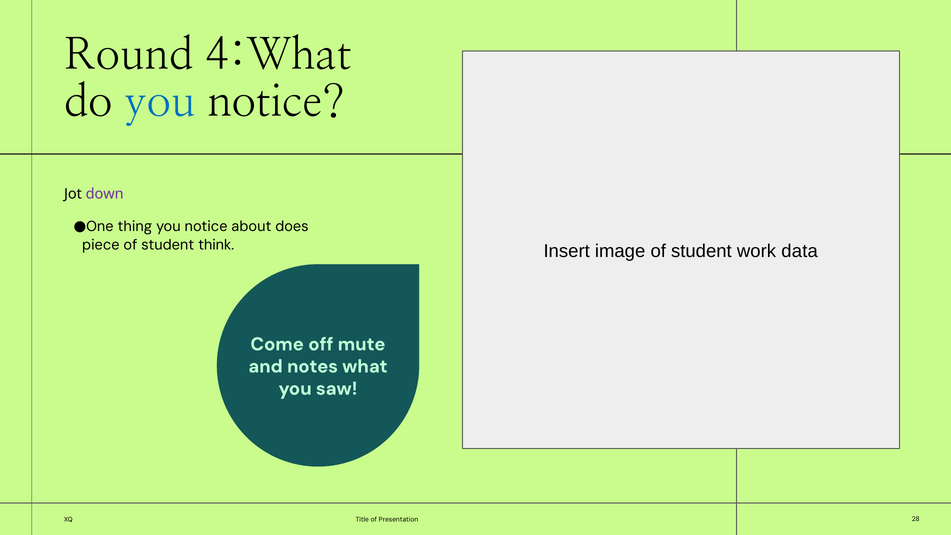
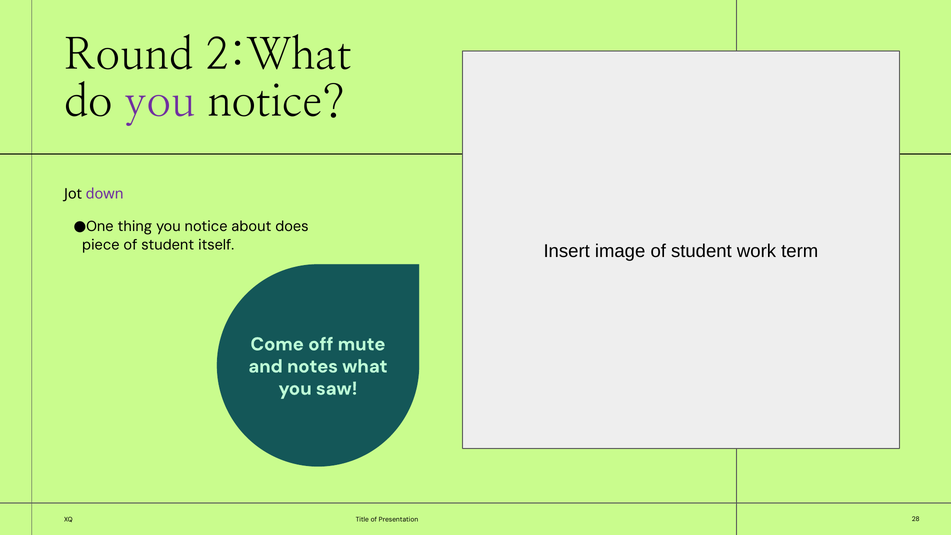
4:What: 4:What -> 2:What
you at (160, 102) colour: blue -> purple
think: think -> itself
data: data -> term
